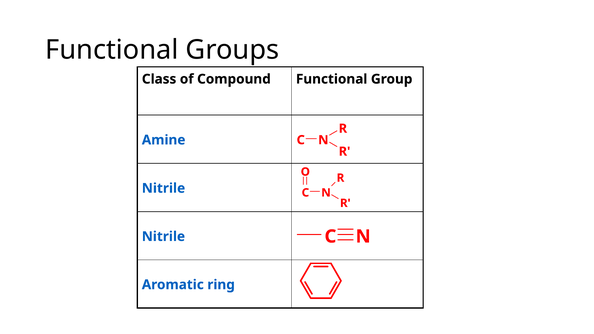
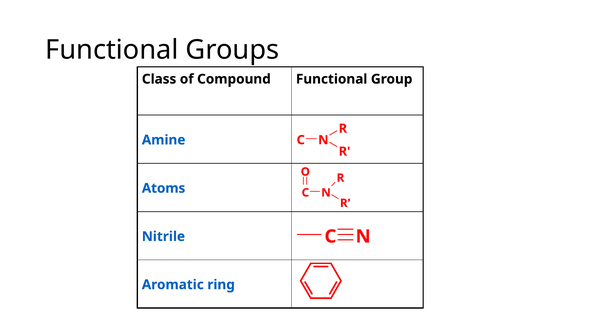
Nitrile at (164, 188): Nitrile -> Atoms
